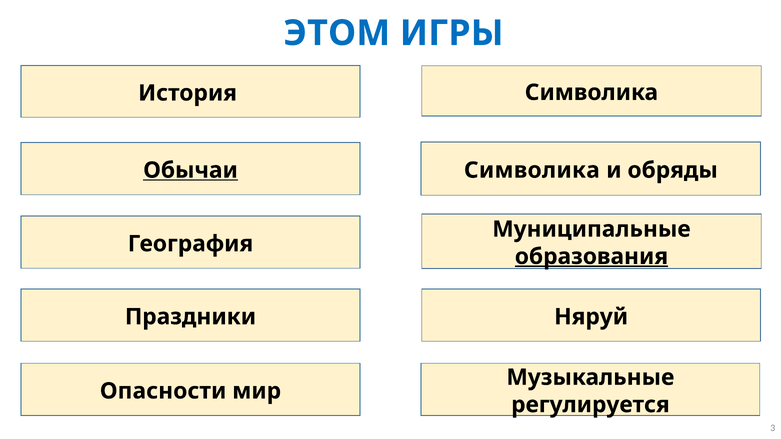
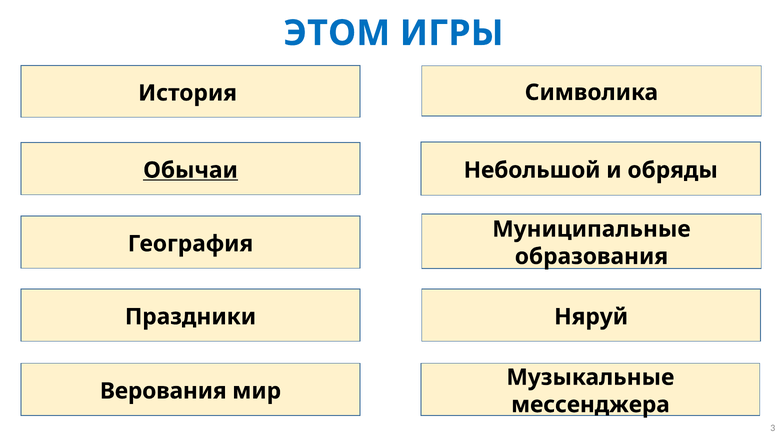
Символика at (532, 170): Символика -> Небольшой
образования underline: present -> none
Опасности: Опасности -> Верования
регулируется: регулируется -> мессенджера
